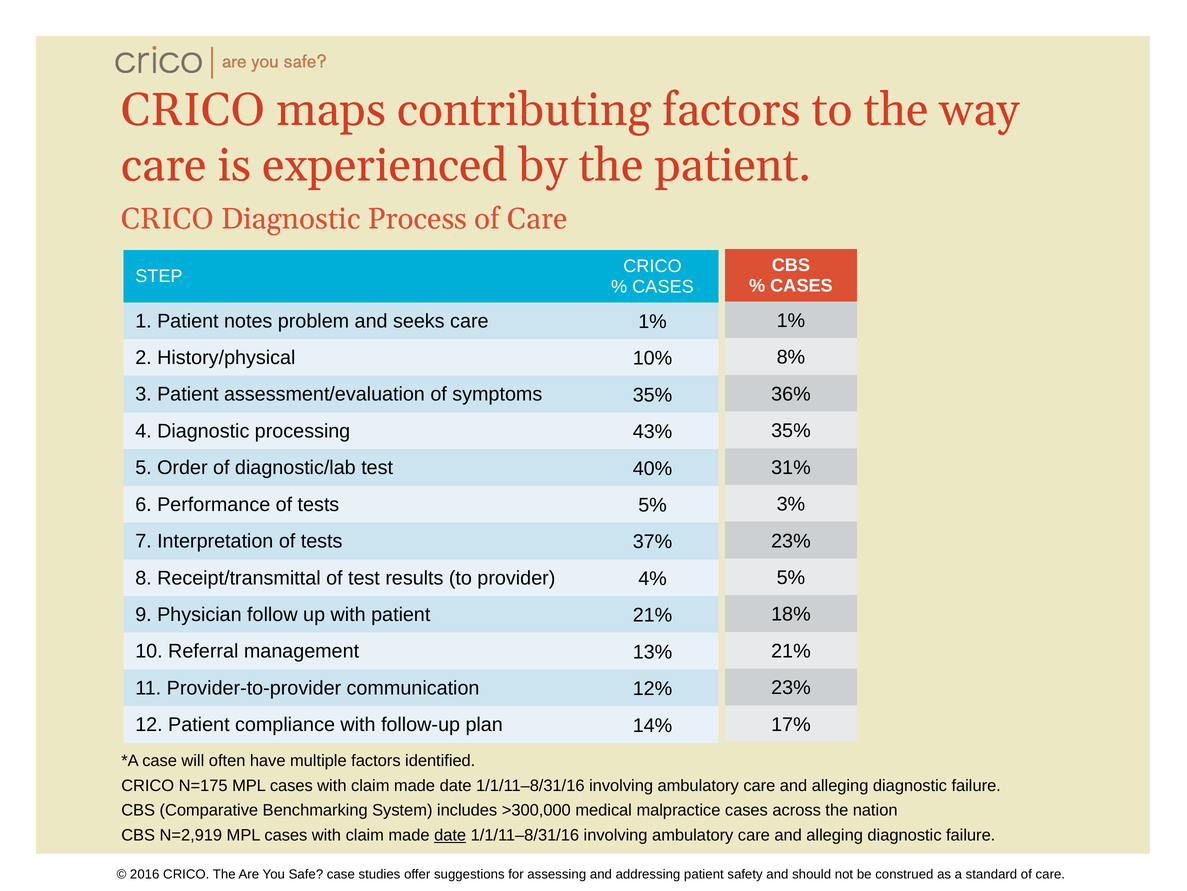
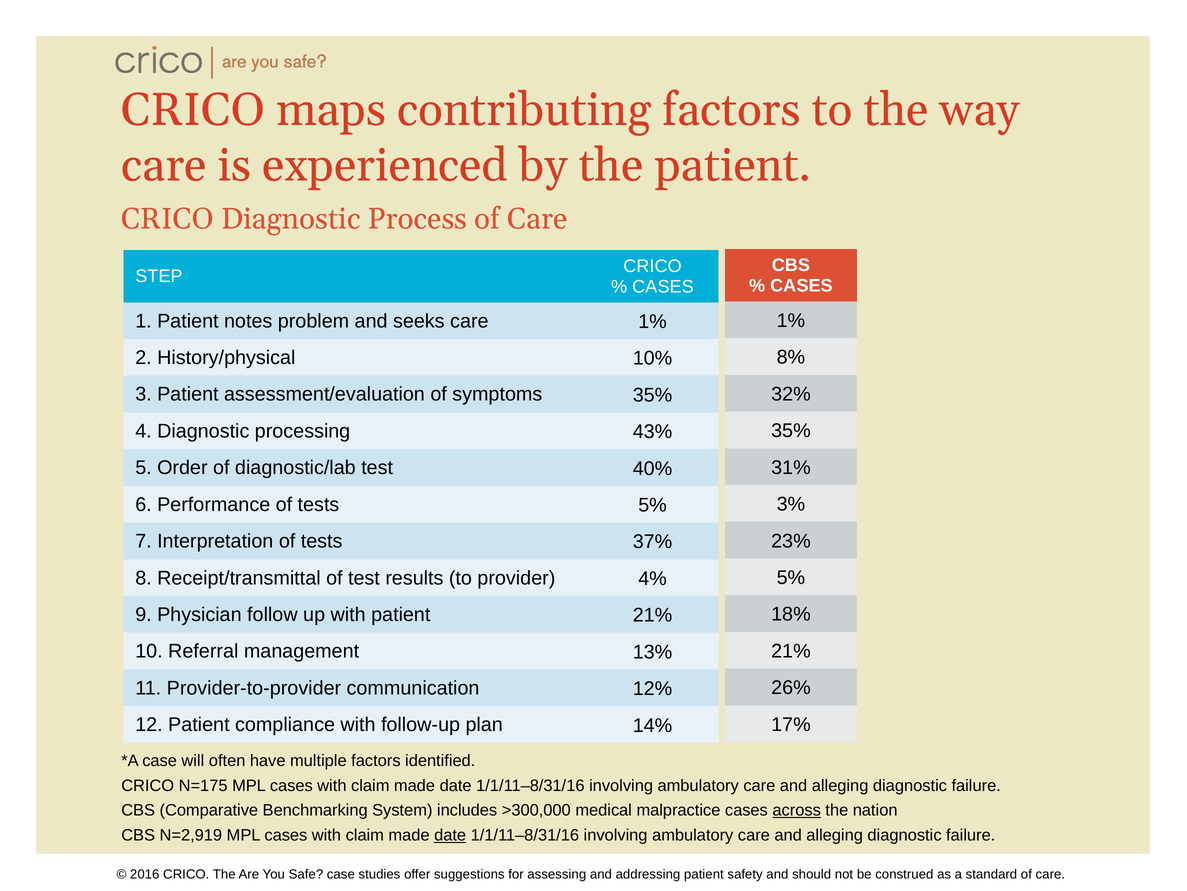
36%: 36% -> 32%
23% at (791, 687): 23% -> 26%
across underline: none -> present
